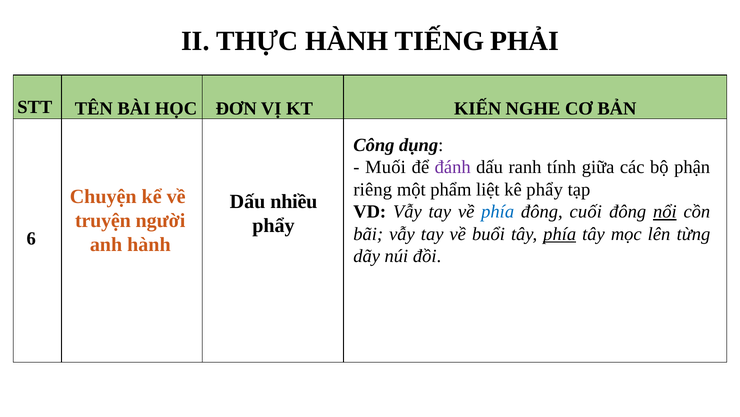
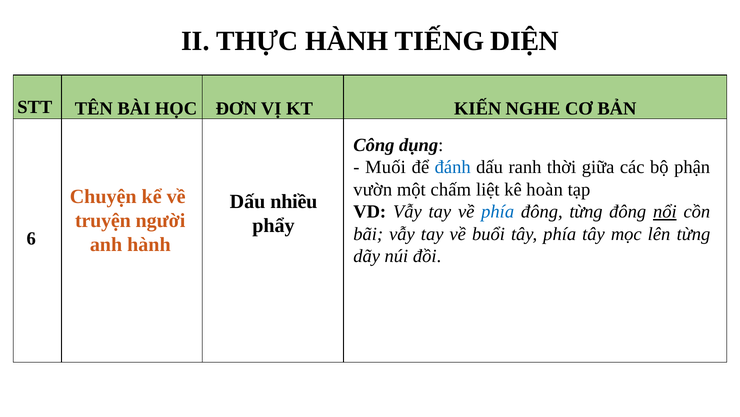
PHẢI: PHẢI -> DIỆN
đánh colour: purple -> blue
tính: tính -> thời
riêng: riêng -> vườn
phẩm: phẩm -> chấm
kê phẩy: phẩy -> hoàn
đông cuối: cuối -> từng
phía at (560, 234) underline: present -> none
